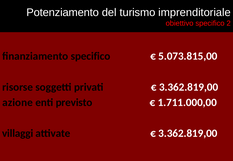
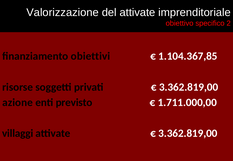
Potenziamento: Potenziamento -> Valorizzazione
del turismo: turismo -> attivate
finanziamento specifico: specifico -> obiettivi
5.073.815,00: 5.073.815,00 -> 1.104.367,85
